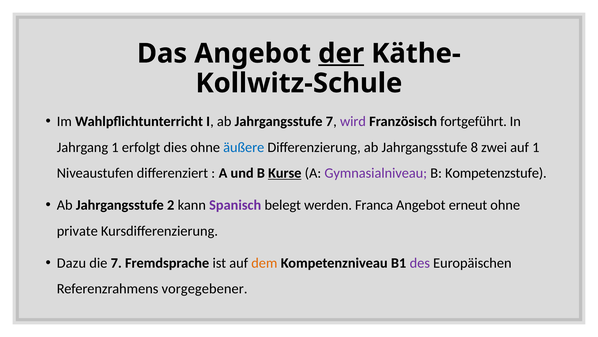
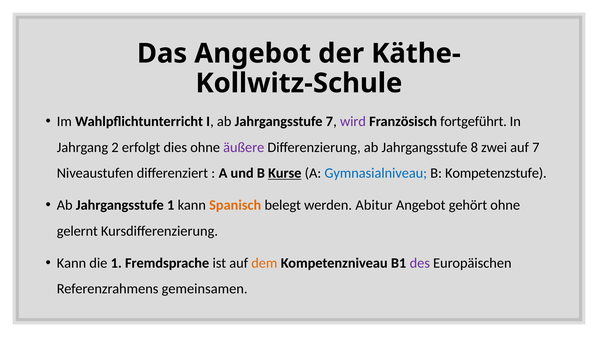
der underline: present -> none
Jahrgang 1: 1 -> 2
äußere colour: blue -> purple
auf 1: 1 -> 7
Gymnasialniveau colour: purple -> blue
Jahrgangsstufe 2: 2 -> 1
Spanisch colour: purple -> orange
Franca: Franca -> Abitur
erneut: erneut -> gehört
private: private -> gelernt
Dazu at (71, 263): Dazu -> Kann
die 7: 7 -> 1
vorgegebener: vorgegebener -> gemeinsamen
